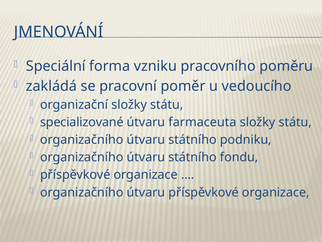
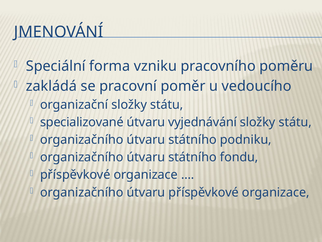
farmaceuta: farmaceuta -> vyjednávání
